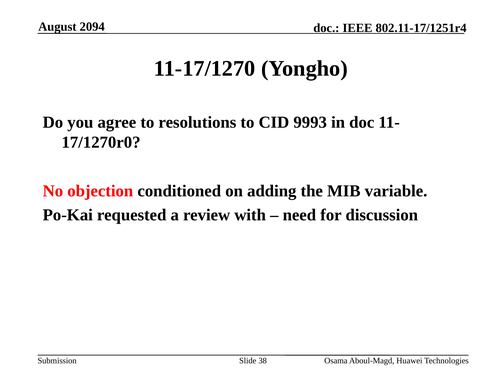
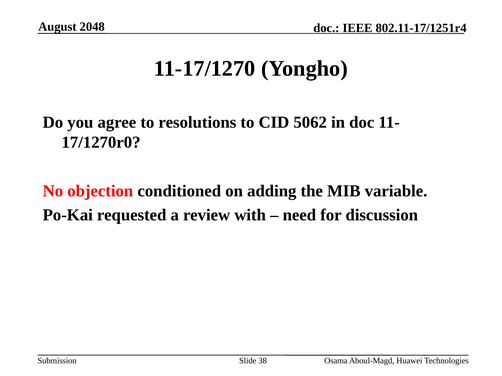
2094: 2094 -> 2048
9993: 9993 -> 5062
